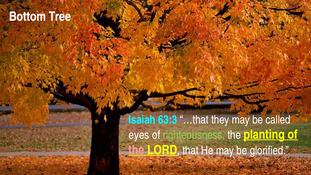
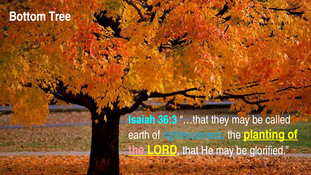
63:3: 63:3 -> 36:3
eyes: eyes -> earth
righteousness colour: light green -> light blue
